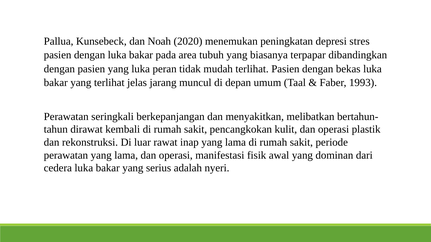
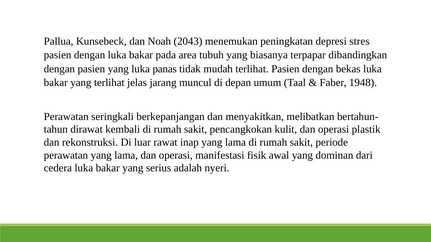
2020: 2020 -> 2043
peran: peran -> panas
1993: 1993 -> 1948
